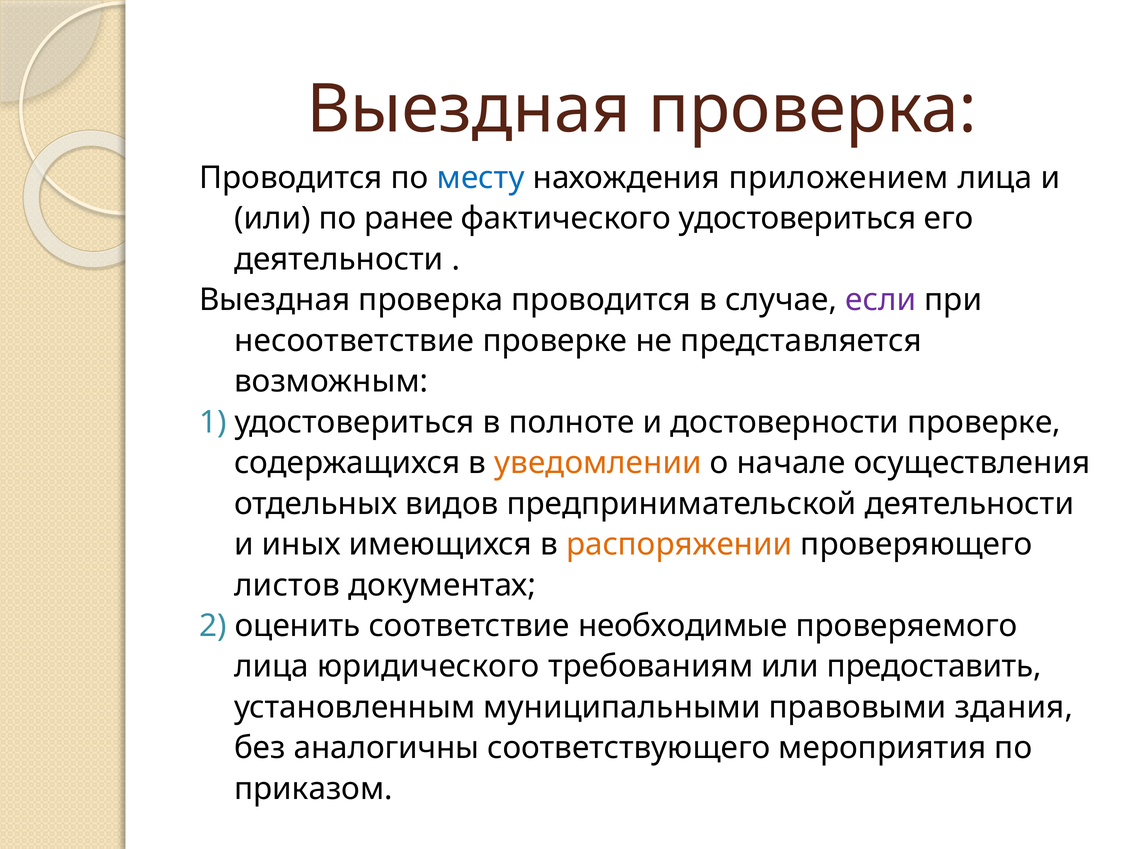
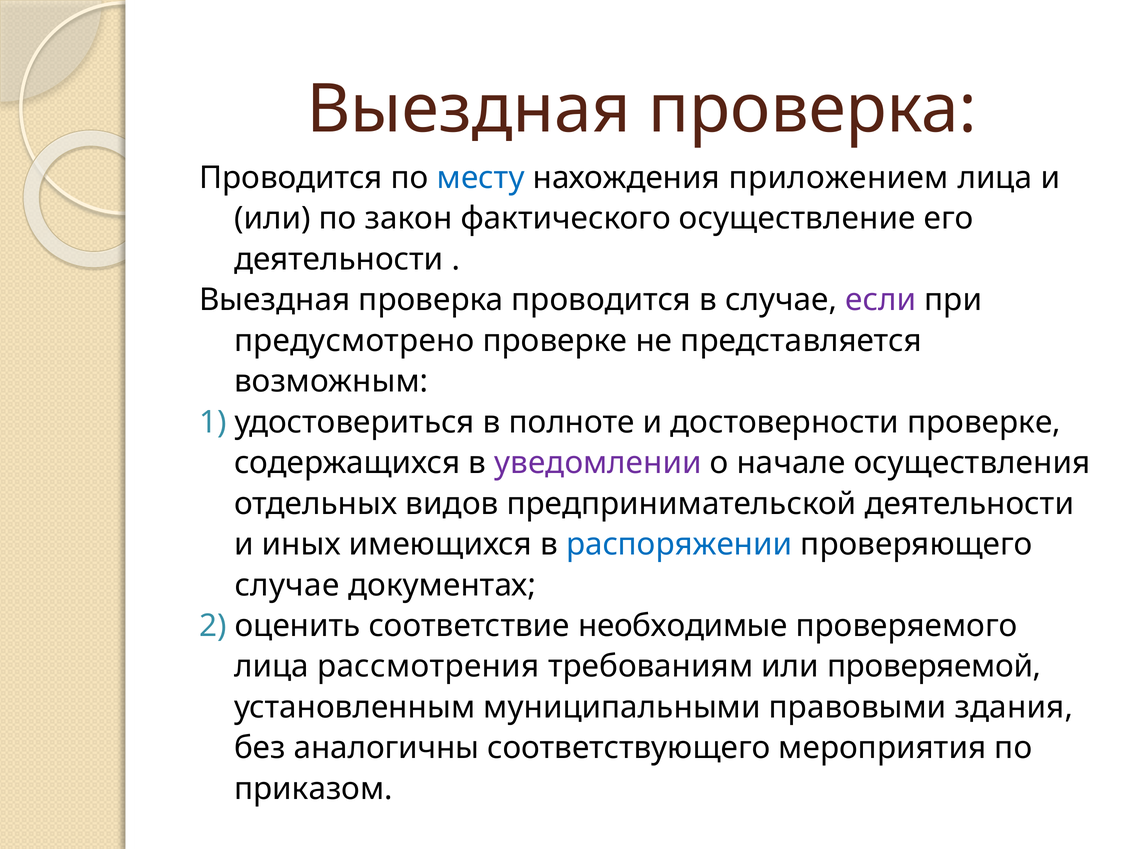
ранее: ранее -> закон
фактического удостовериться: удостовериться -> осуществление
несоответствие: несоответствие -> предусмотрено
уведомлении colour: orange -> purple
распоряжении colour: orange -> blue
листов at (287, 585): листов -> случае
юридического: юридического -> рассмотрения
предоставить: предоставить -> проверяемой
